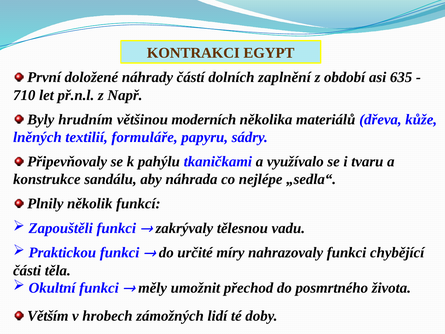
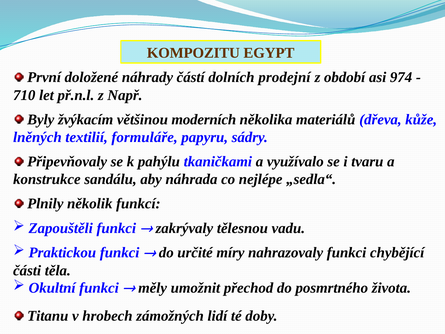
KONTRAKCI: KONTRAKCI -> KOMPOZITU
zaplnění: zaplnění -> prodejní
635: 635 -> 974
hrudním: hrudním -> žvýkacím
Větším: Větším -> Titanu
